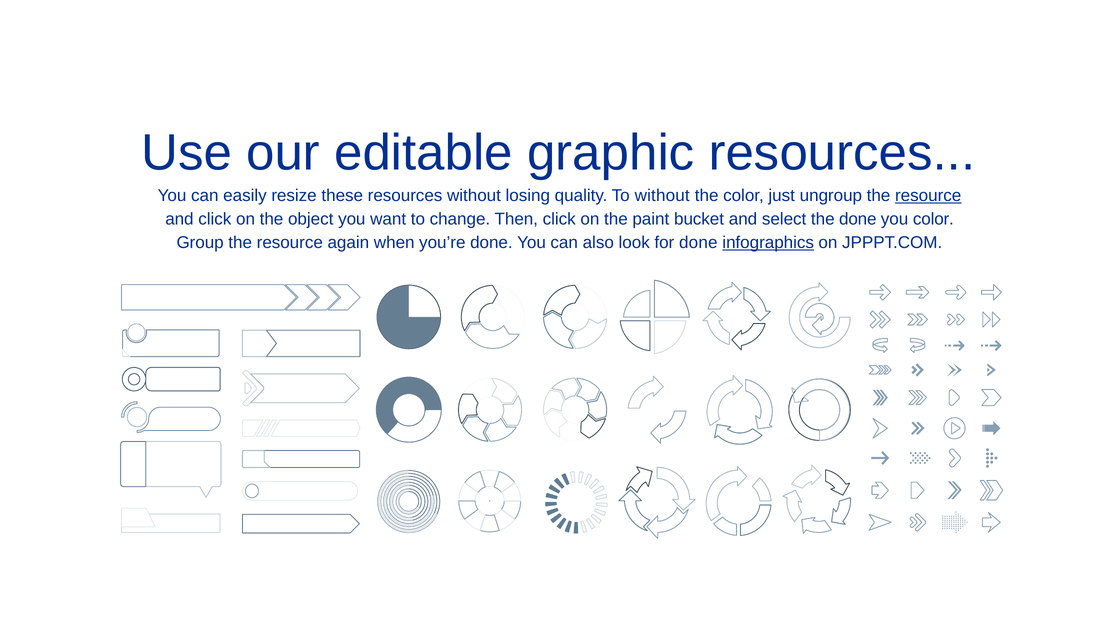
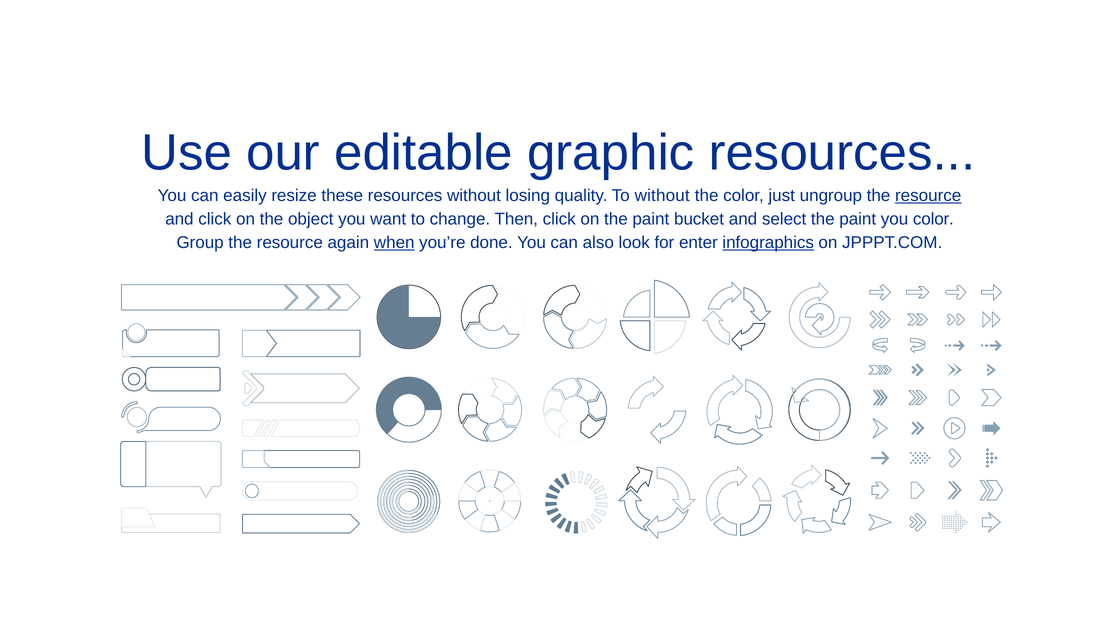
select the done: done -> paint
when underline: none -> present
for done: done -> enter
